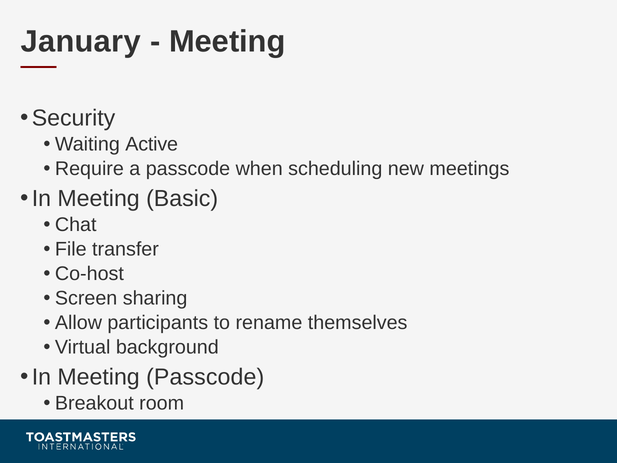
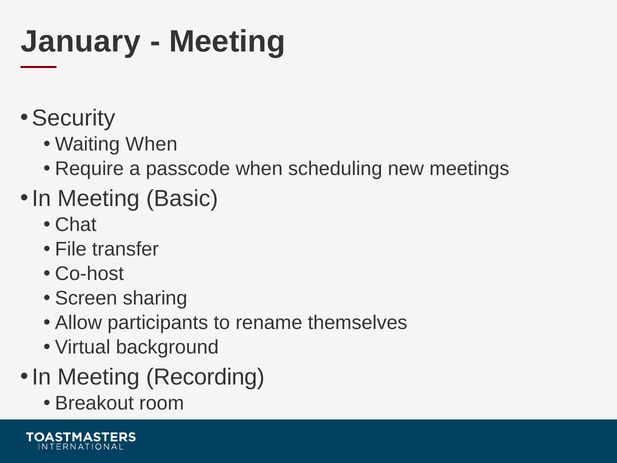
Waiting Active: Active -> When
Meeting Passcode: Passcode -> Recording
